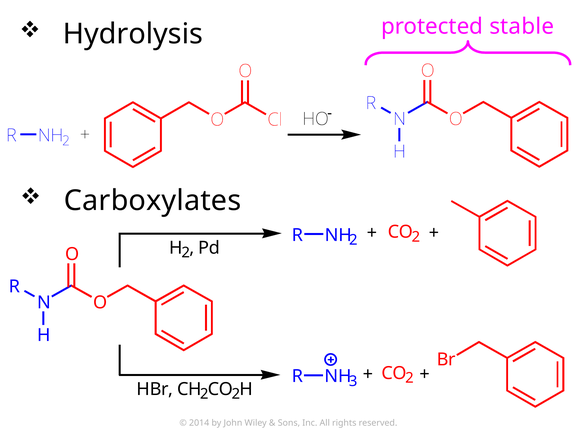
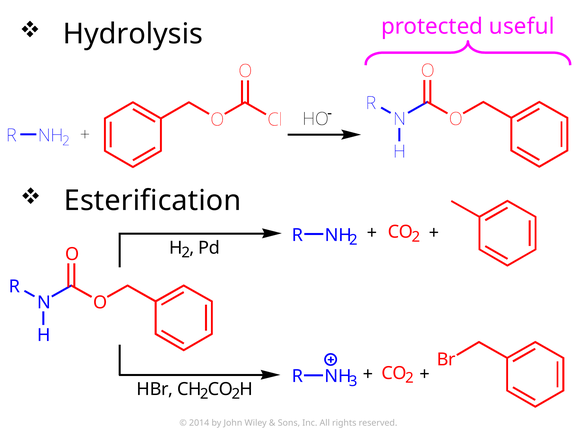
stable: stable -> useful
Carboxylates: Carboxylates -> Esterification
